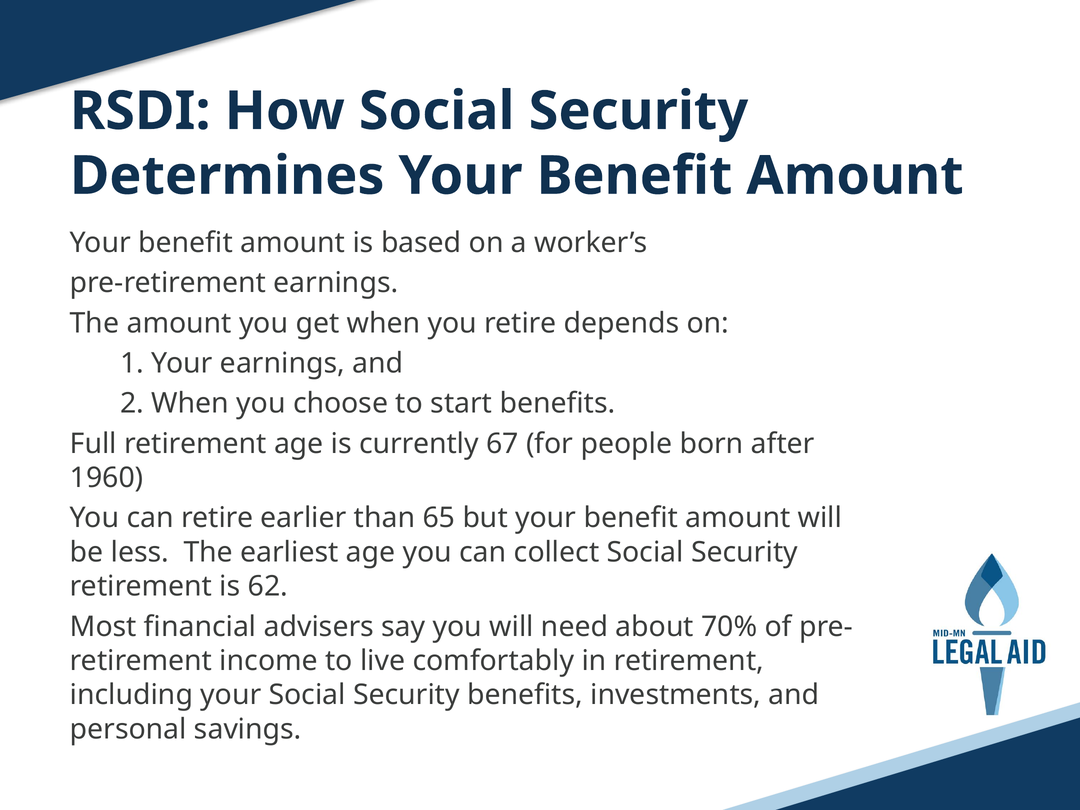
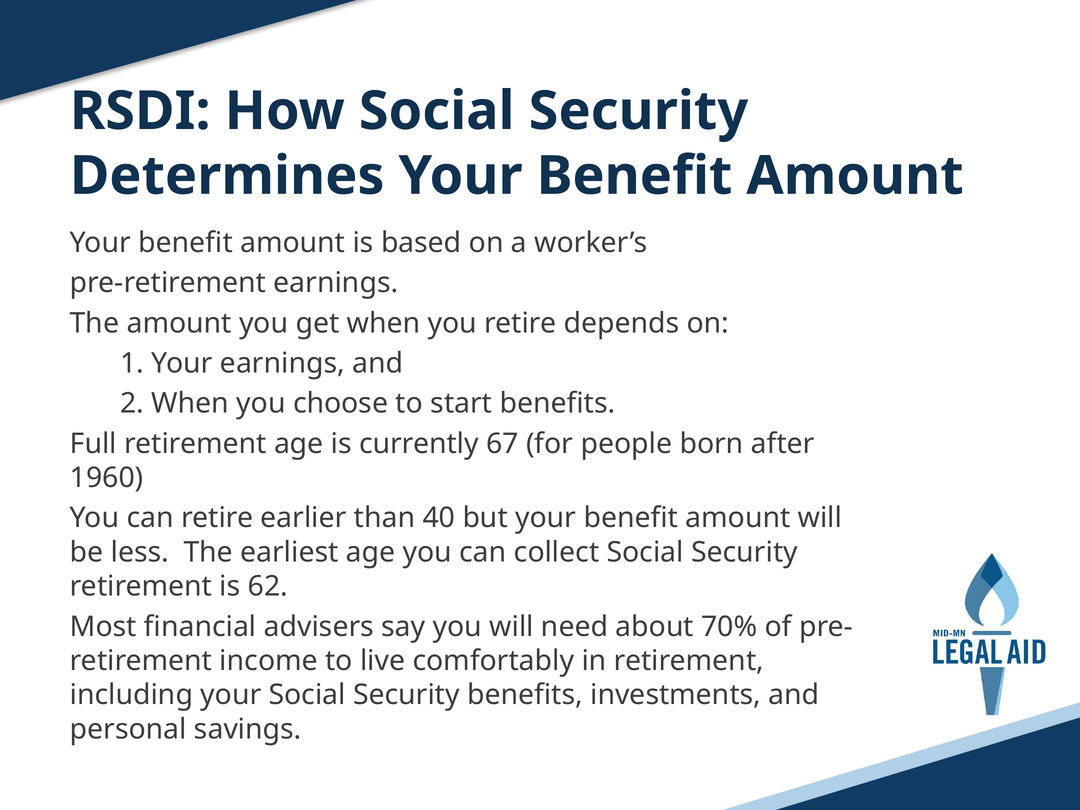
65: 65 -> 40
